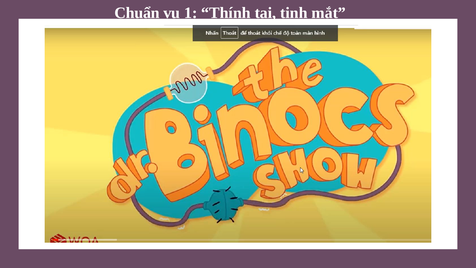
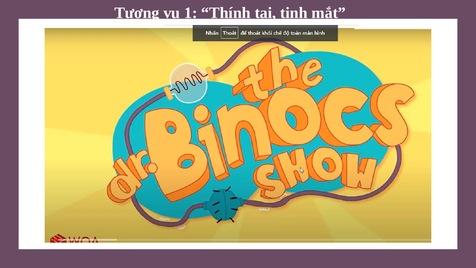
Chuẩn: Chuẩn -> Tương
